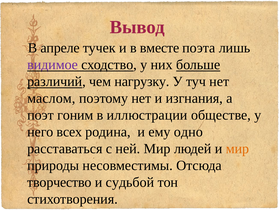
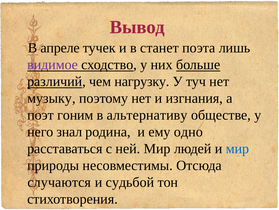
вместе: вместе -> станет
маслом: маслом -> музыку
иллюстрации: иллюстрации -> альтернативу
всех: всех -> знал
мир at (237, 148) colour: orange -> blue
творчество: творчество -> случаются
